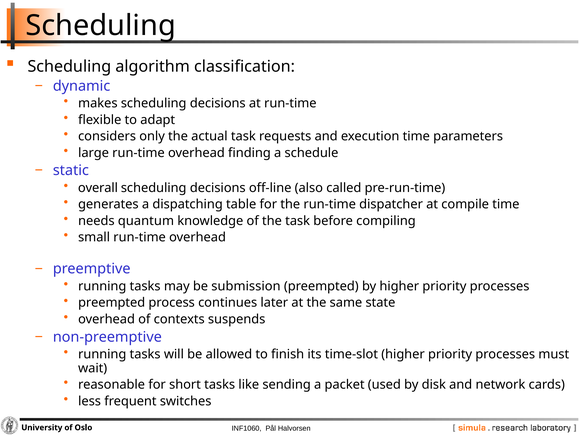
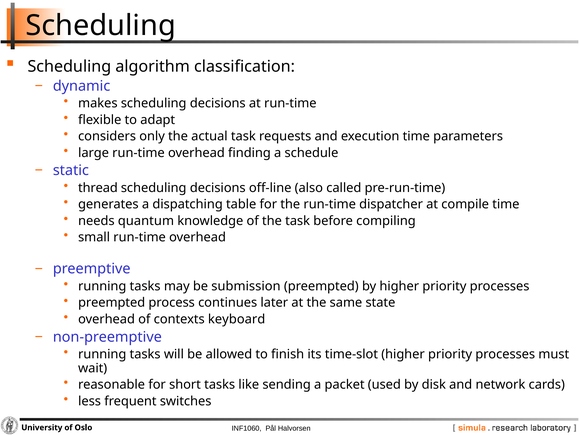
overall: overall -> thread
suspends: suspends -> keyboard
